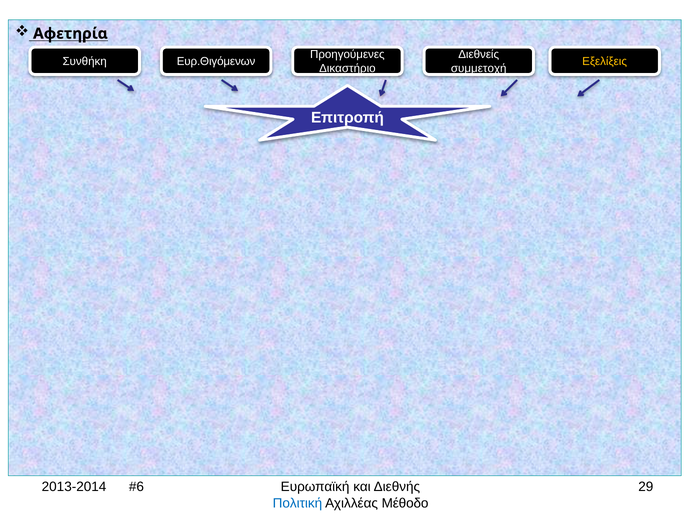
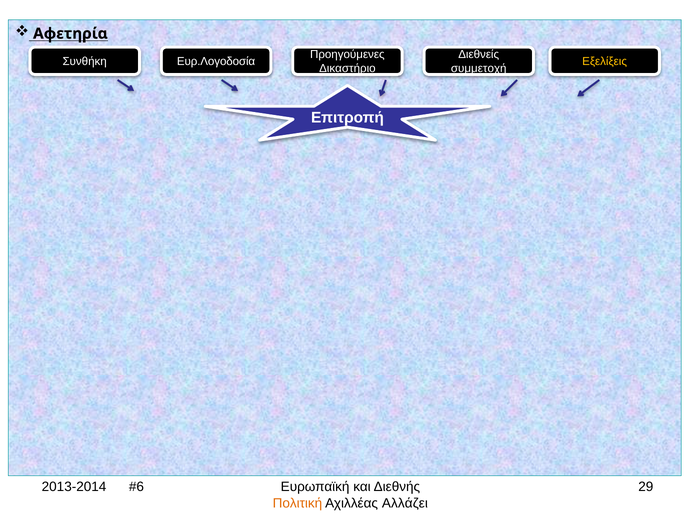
Ευρ.Θιγόμενων: Ευρ.Θιγόμενων -> Ευρ.Λογοδοσία
Πολιτική colour: blue -> orange
Μέθοδο: Μέθοδο -> Αλλάζει
